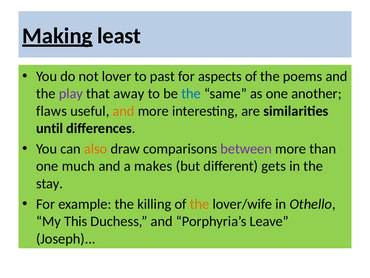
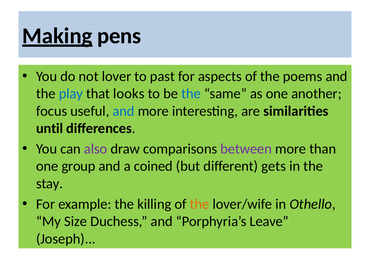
least: least -> pens
play colour: purple -> blue
away: away -> looks
flaws: flaws -> focus
and at (124, 111) colour: orange -> blue
also colour: orange -> purple
much: much -> group
makes: makes -> coined
This: This -> Size
